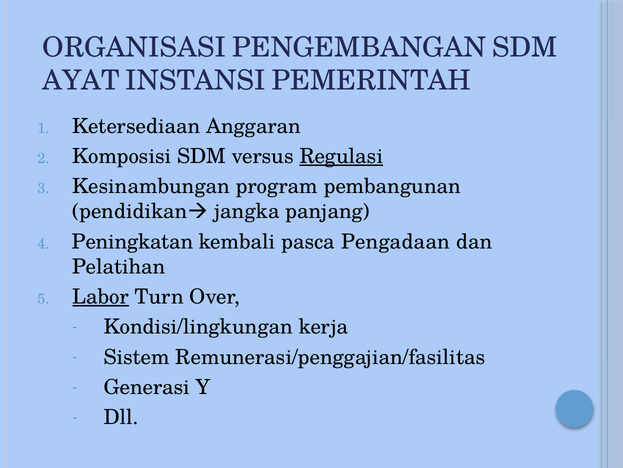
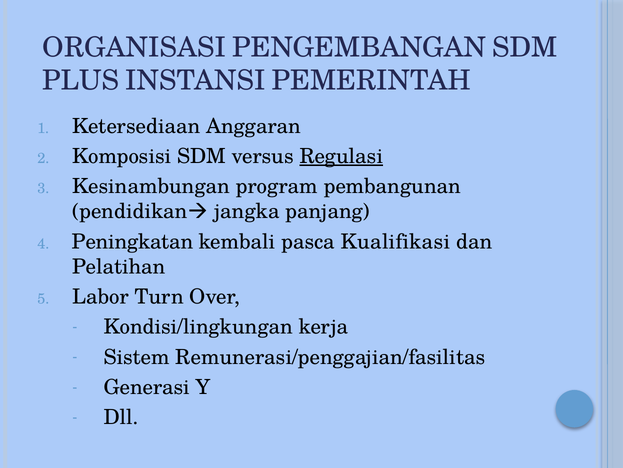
AYAT: AYAT -> PLUS
Pengadaan: Pengadaan -> Kualifikasi
Labor underline: present -> none
